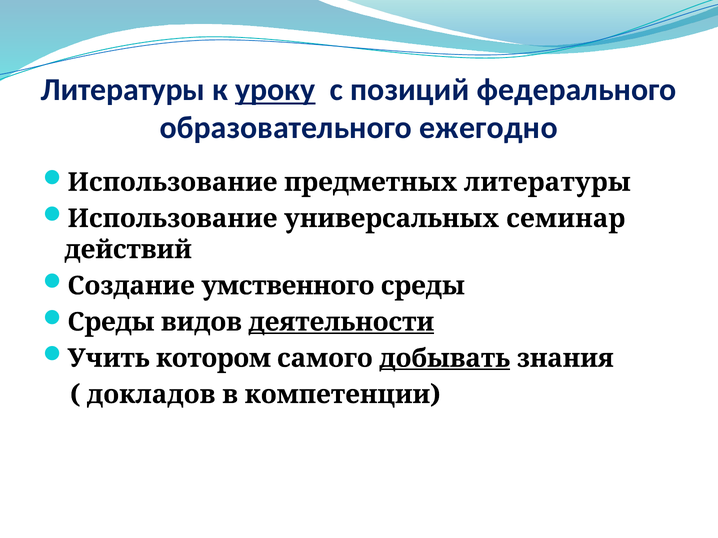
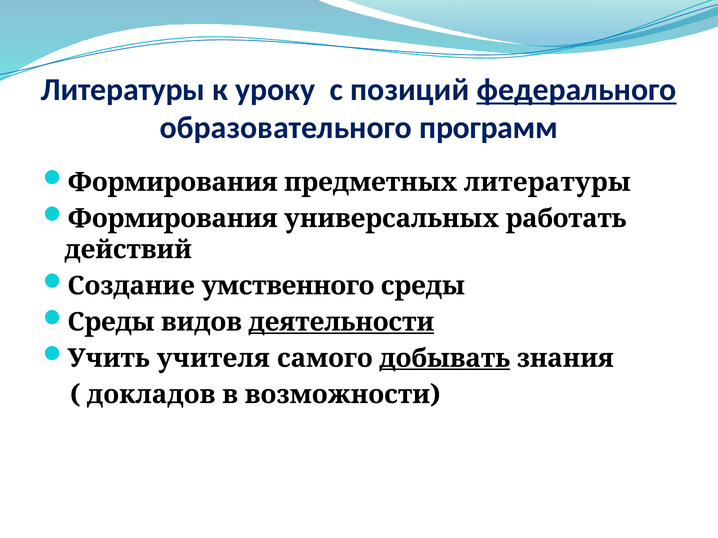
уроку underline: present -> none
федерального underline: none -> present
ежегодно: ежегодно -> программ
Использование at (172, 182): Использование -> Формирования
Использование at (172, 219): Использование -> Формирования
семинар: семинар -> работать
котором: котором -> учителя
компетенции: компетенции -> возможности
